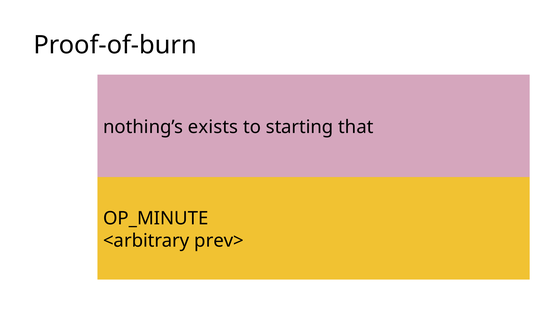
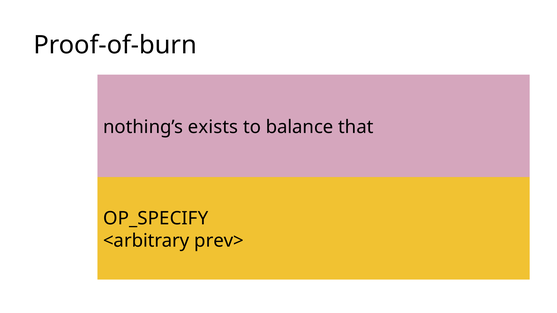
starting: starting -> balance
OP_MINUTE: OP_MINUTE -> OP_SPECIFY
